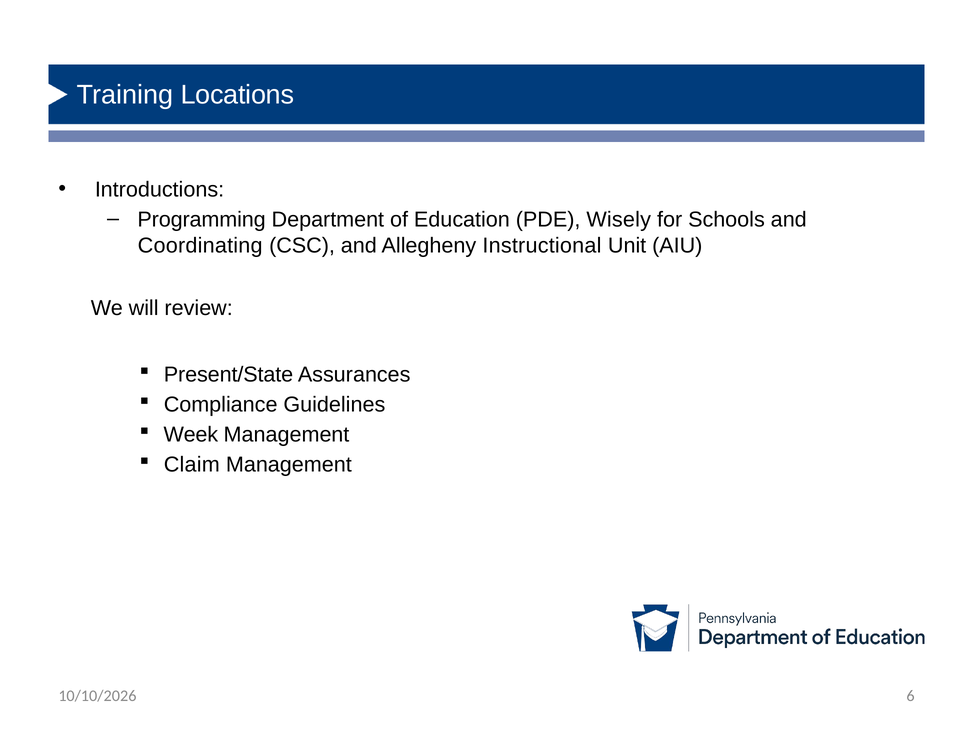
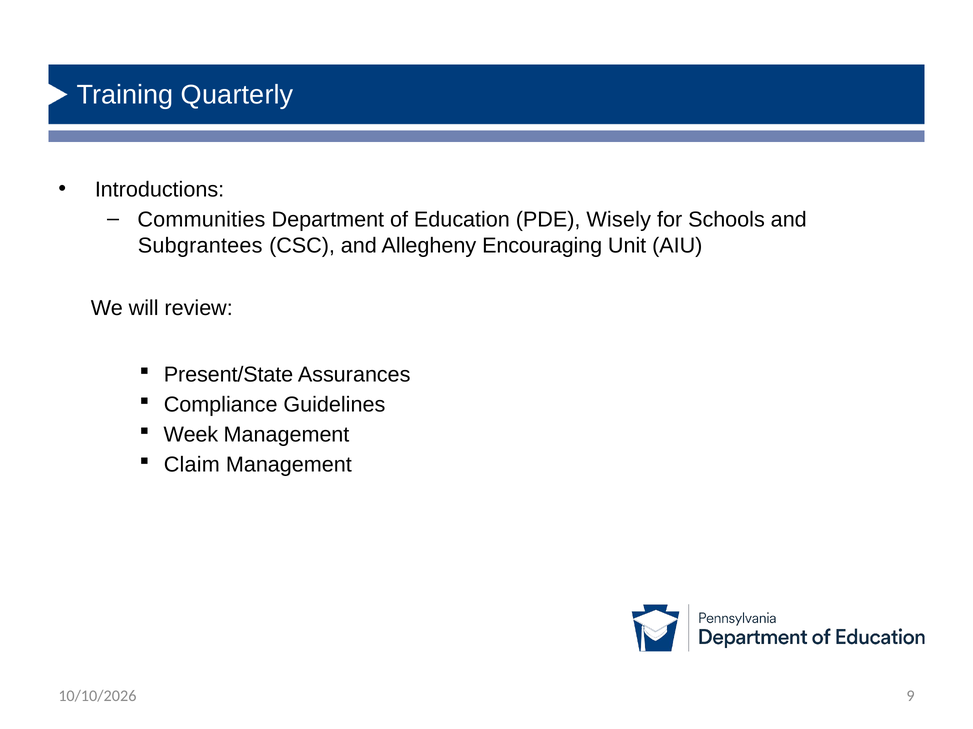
Locations: Locations -> Quarterly
Programming: Programming -> Communities
Coordinating: Coordinating -> Subgrantees
Instructional: Instructional -> Encouraging
6: 6 -> 9
